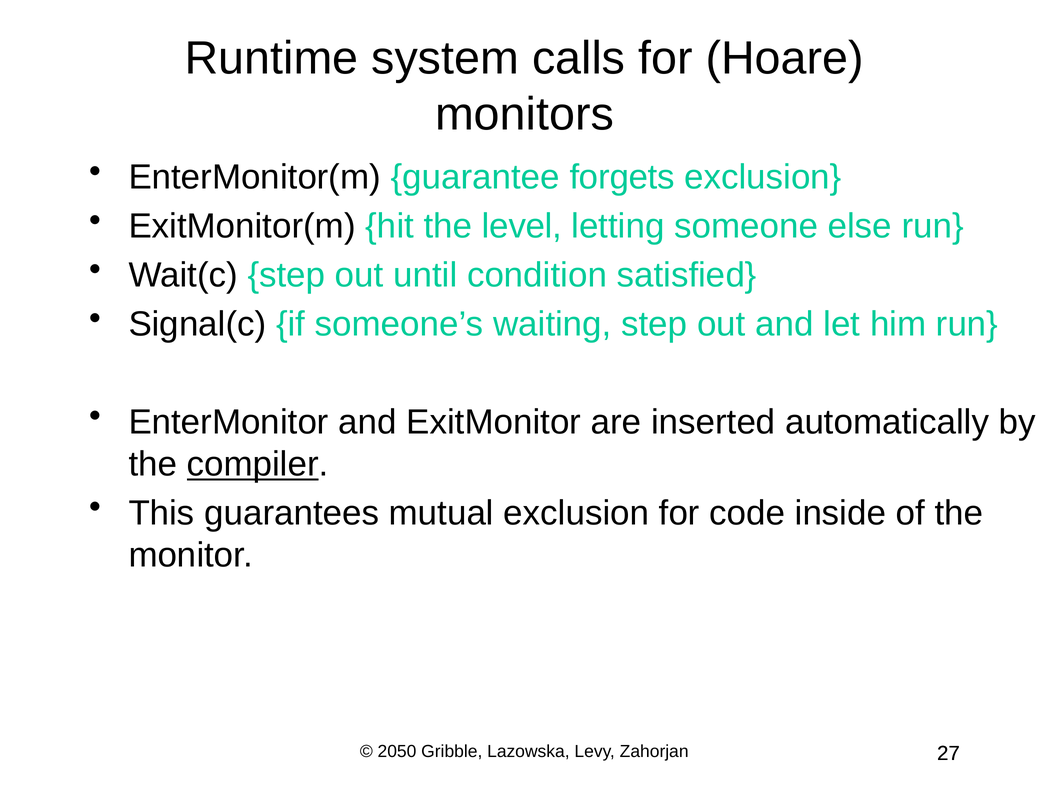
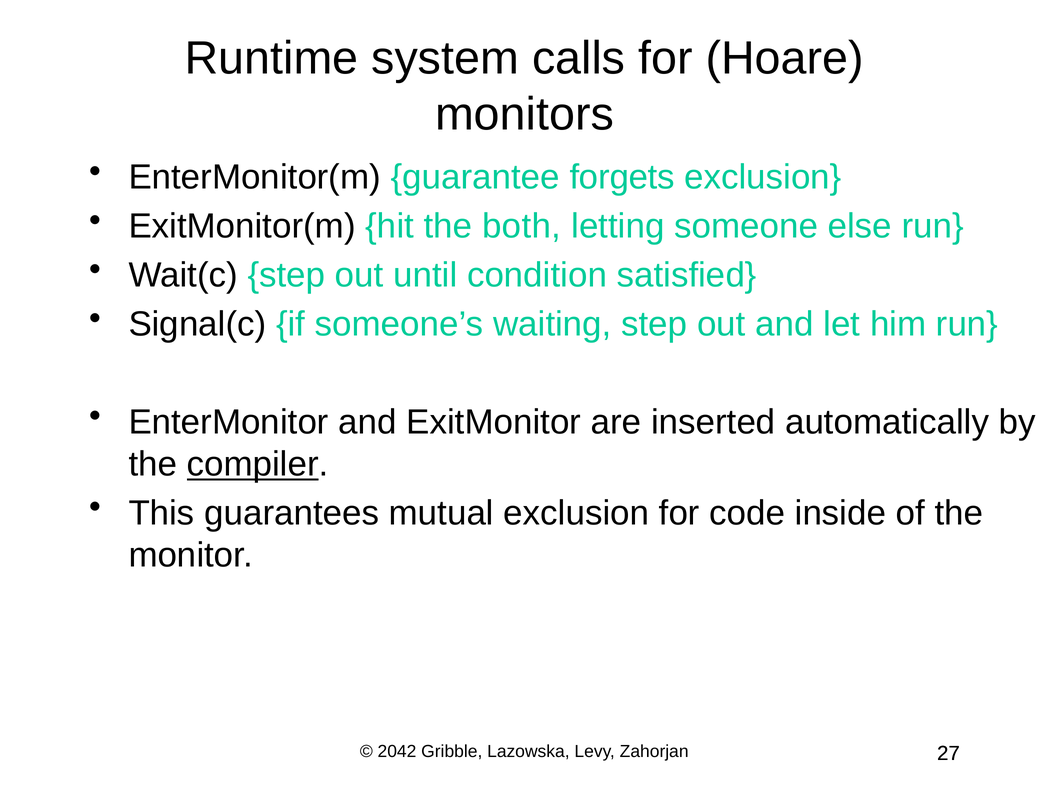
level: level -> both
2050: 2050 -> 2042
